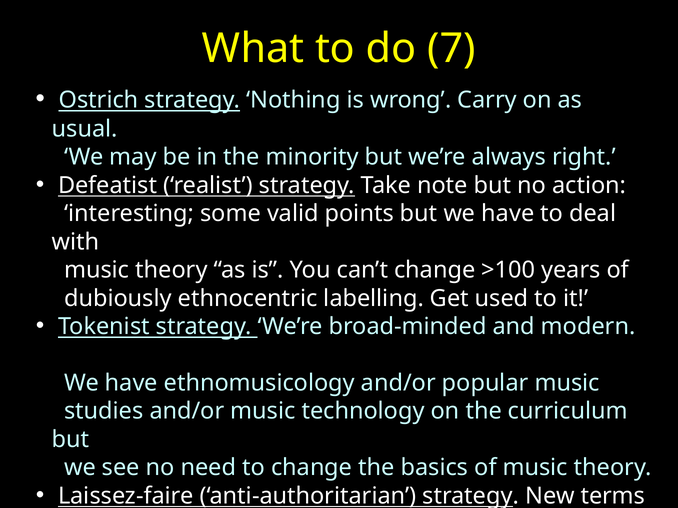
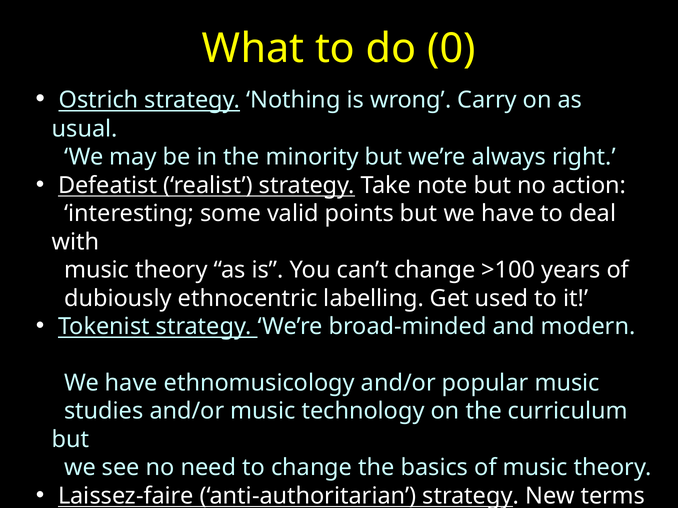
7: 7 -> 0
